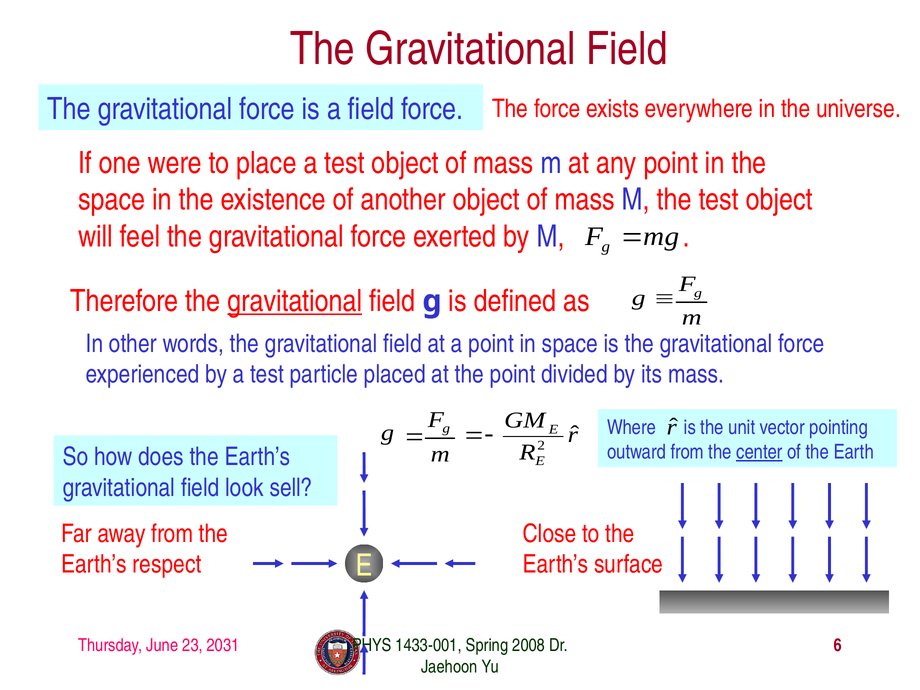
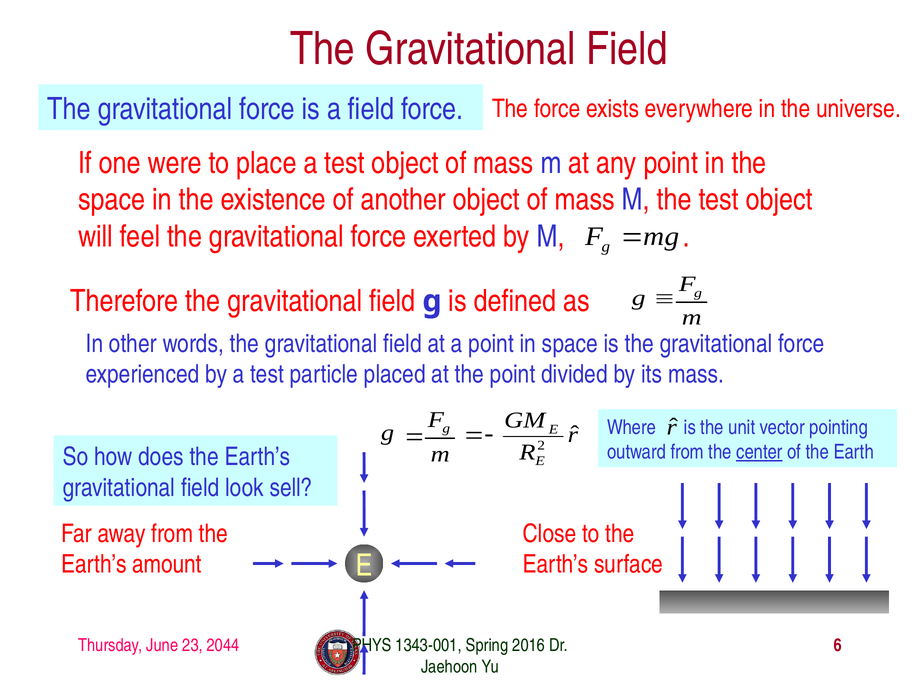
gravitational at (295, 301) underline: present -> none
respect: respect -> amount
2031: 2031 -> 2044
1433-001: 1433-001 -> 1343-001
2008: 2008 -> 2016
